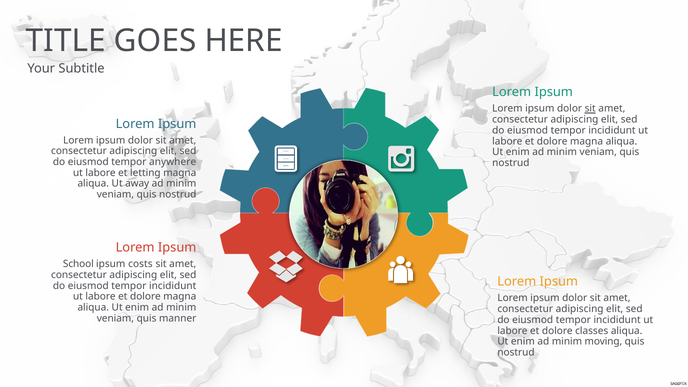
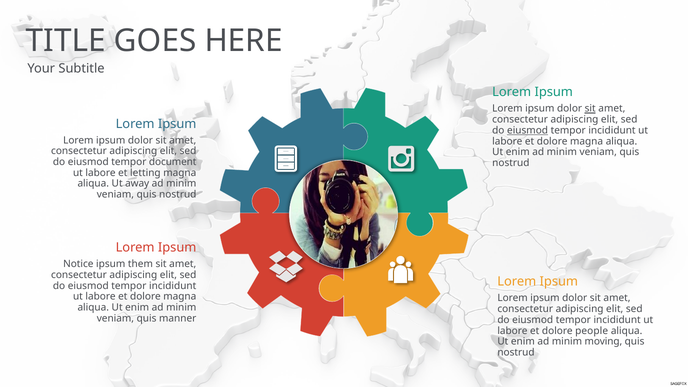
eiusmod at (528, 130) underline: none -> present
anywhere: anywhere -> document
School: School -> Notice
costs: costs -> them
classes: classes -> people
